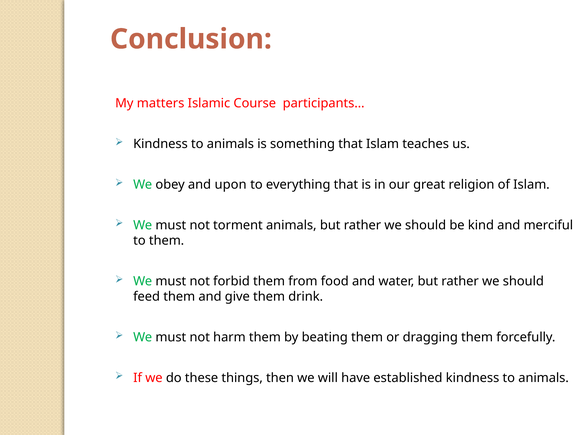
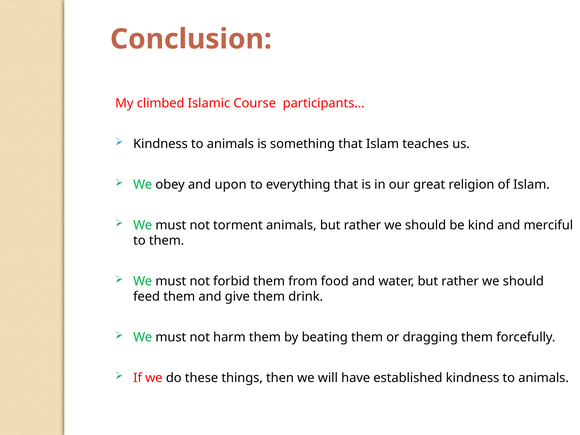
matters: matters -> climbed
